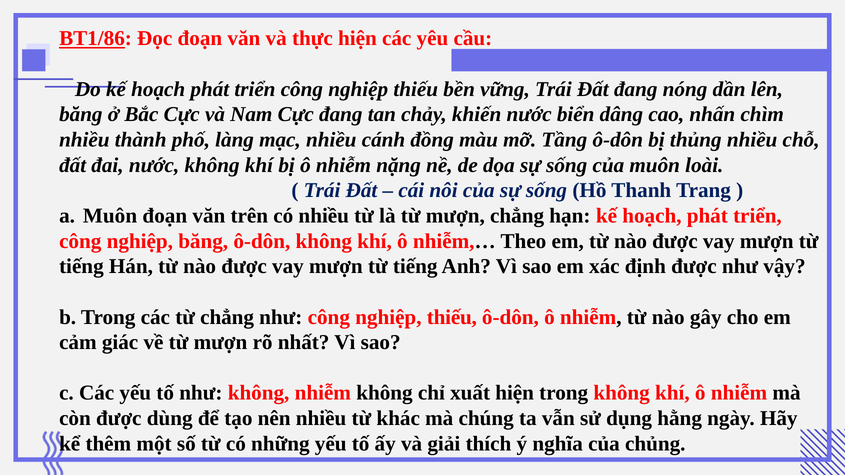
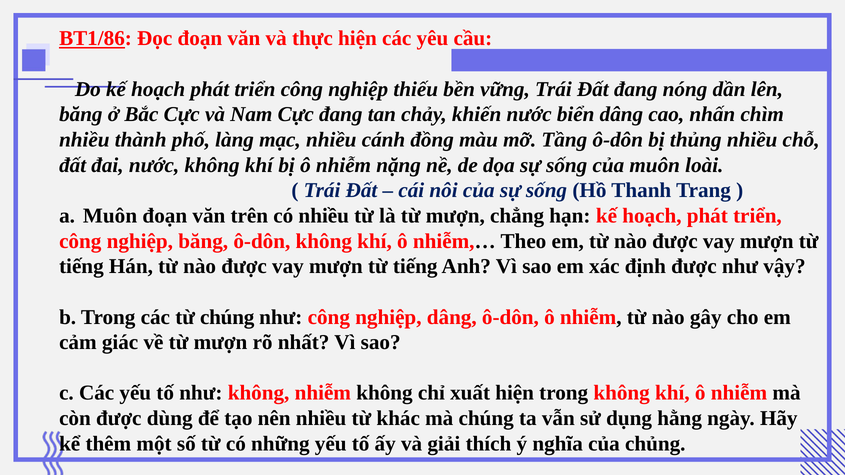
từ chẳng: chẳng -> chúng
như công nghiệp thiếu: thiếu -> dâng
